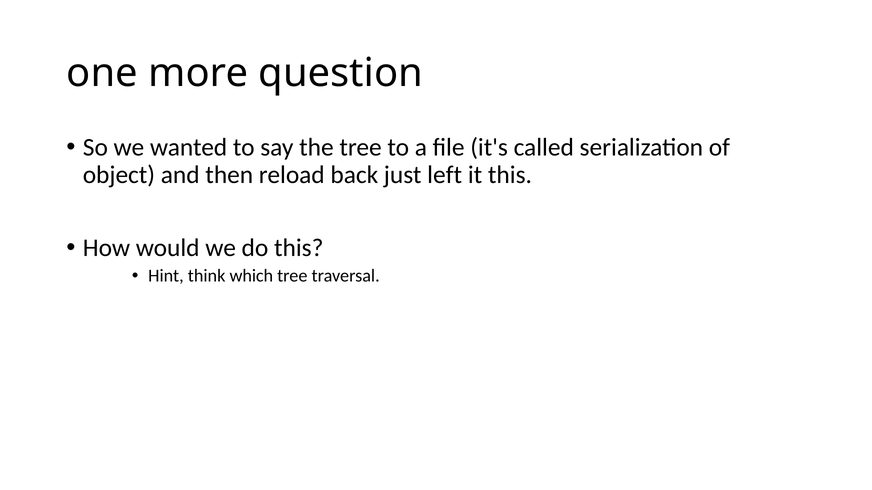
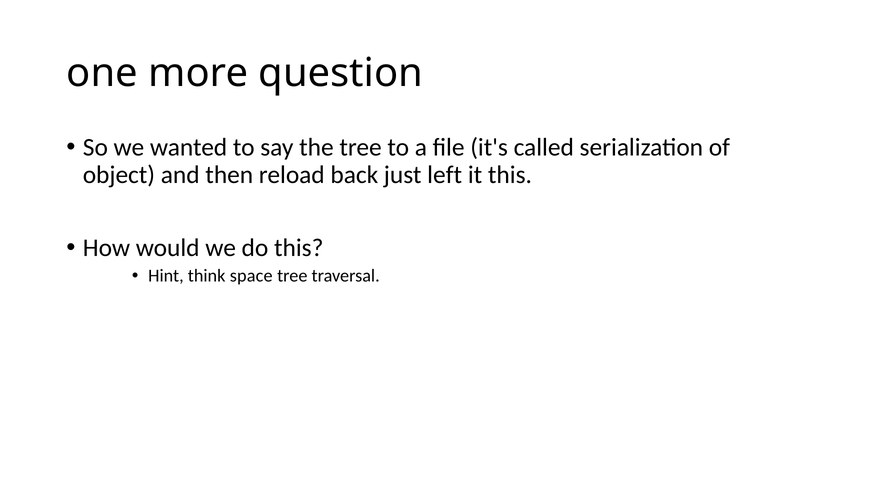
which: which -> space
